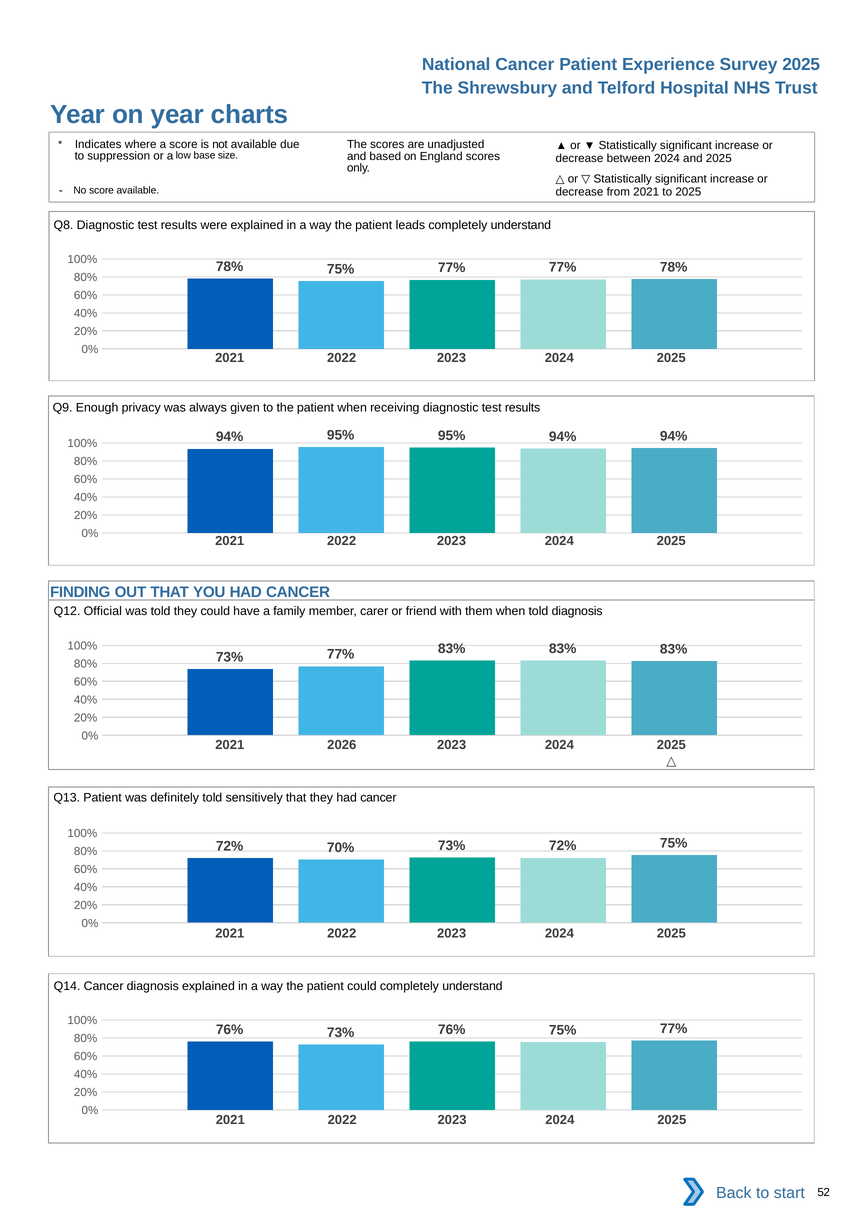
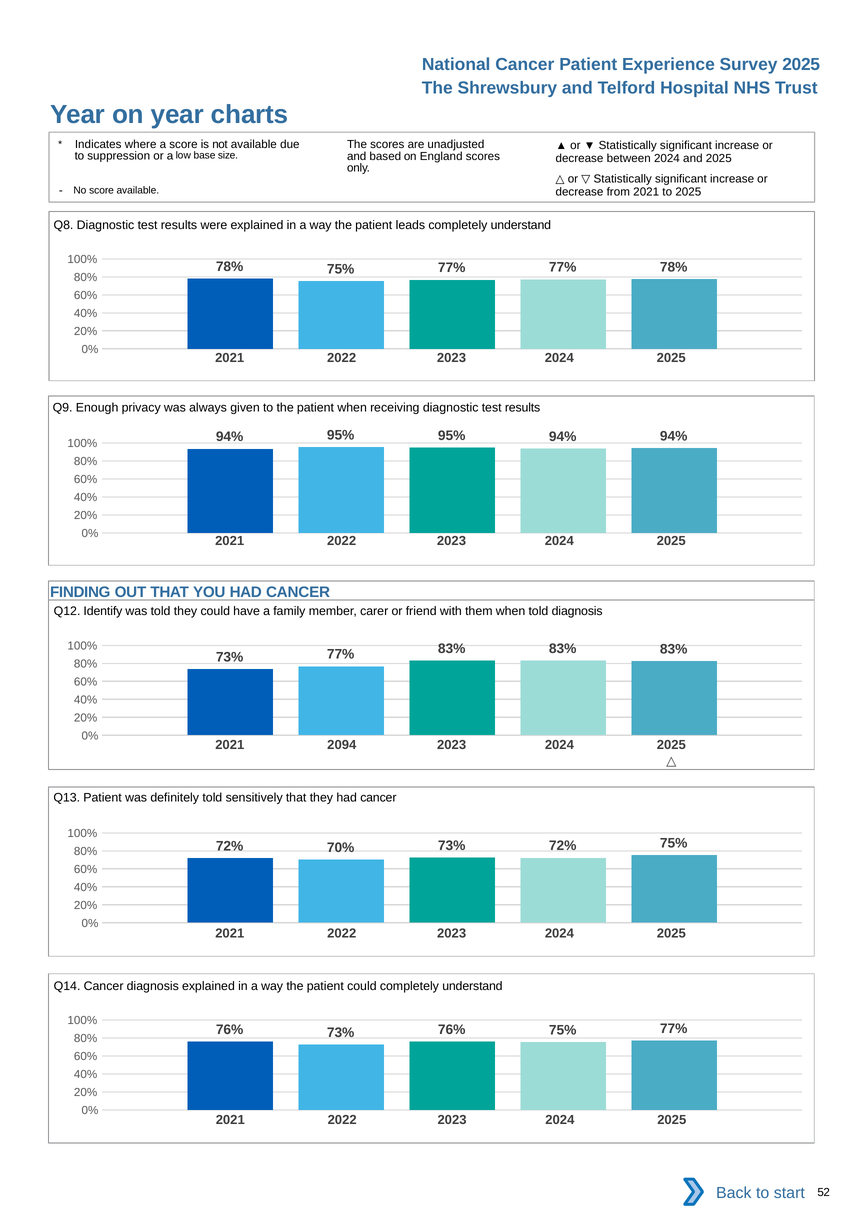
Official: Official -> Identify
2026: 2026 -> 2094
